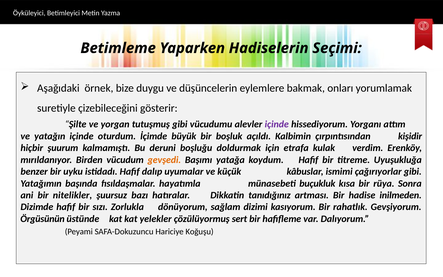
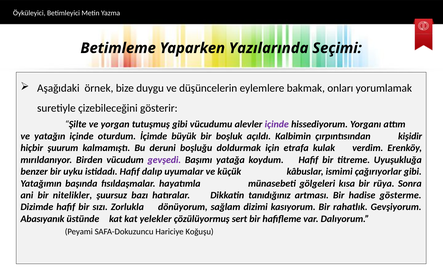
Hadiselerin: Hadiselerin -> Yazılarında
gevşedi colour: orange -> purple
buçukluk: buçukluk -> gölgeleri
inilmeden: inilmeden -> gösterme
Örgüsünün: Örgüsünün -> Abasıyanık
